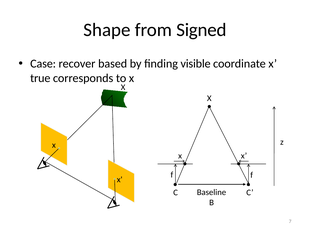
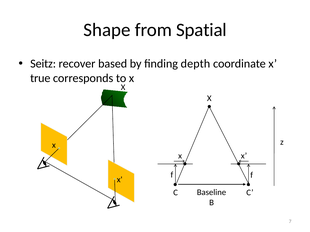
Signed: Signed -> Spatial
Case: Case -> Seitz
visible: visible -> depth
